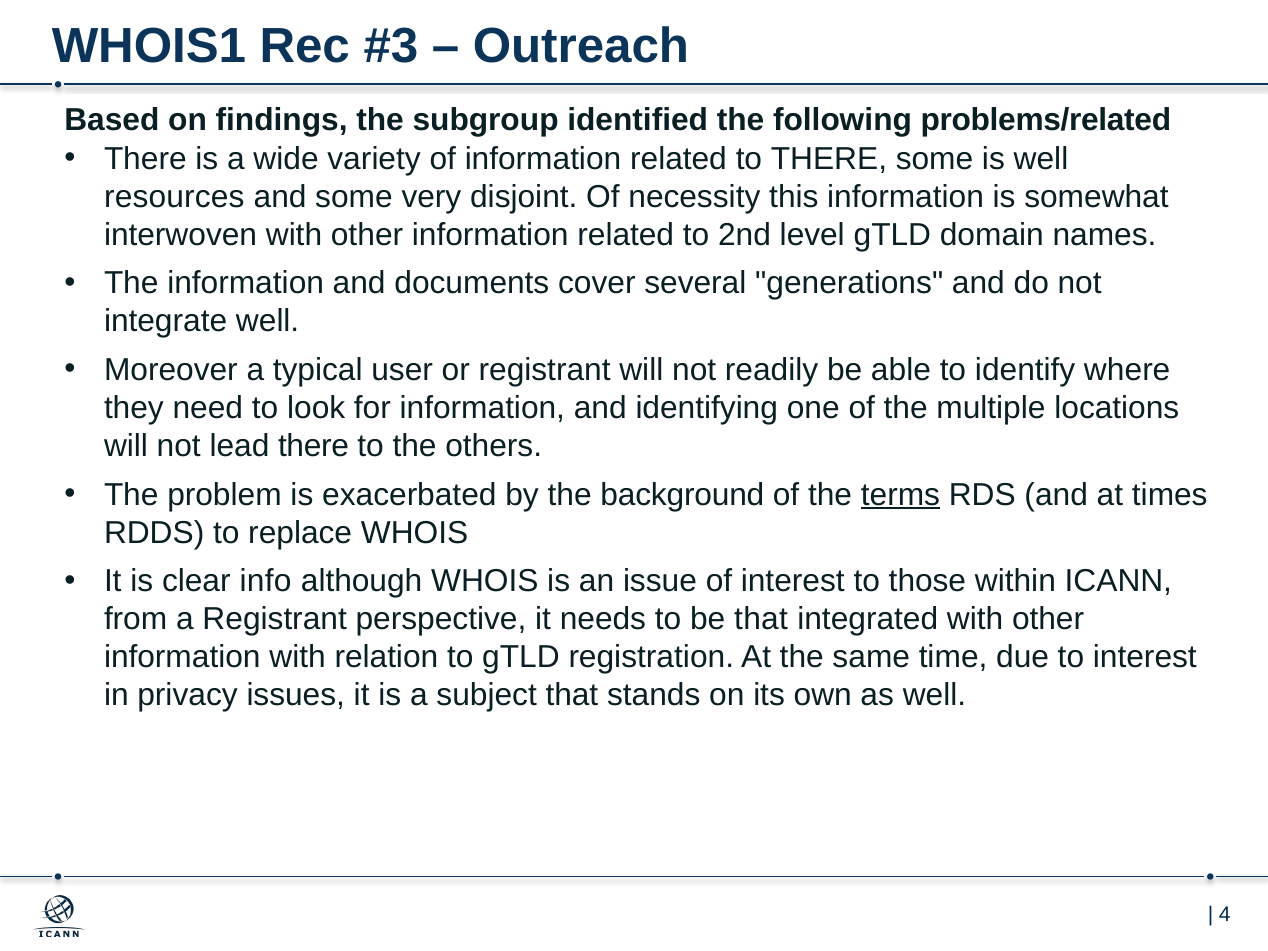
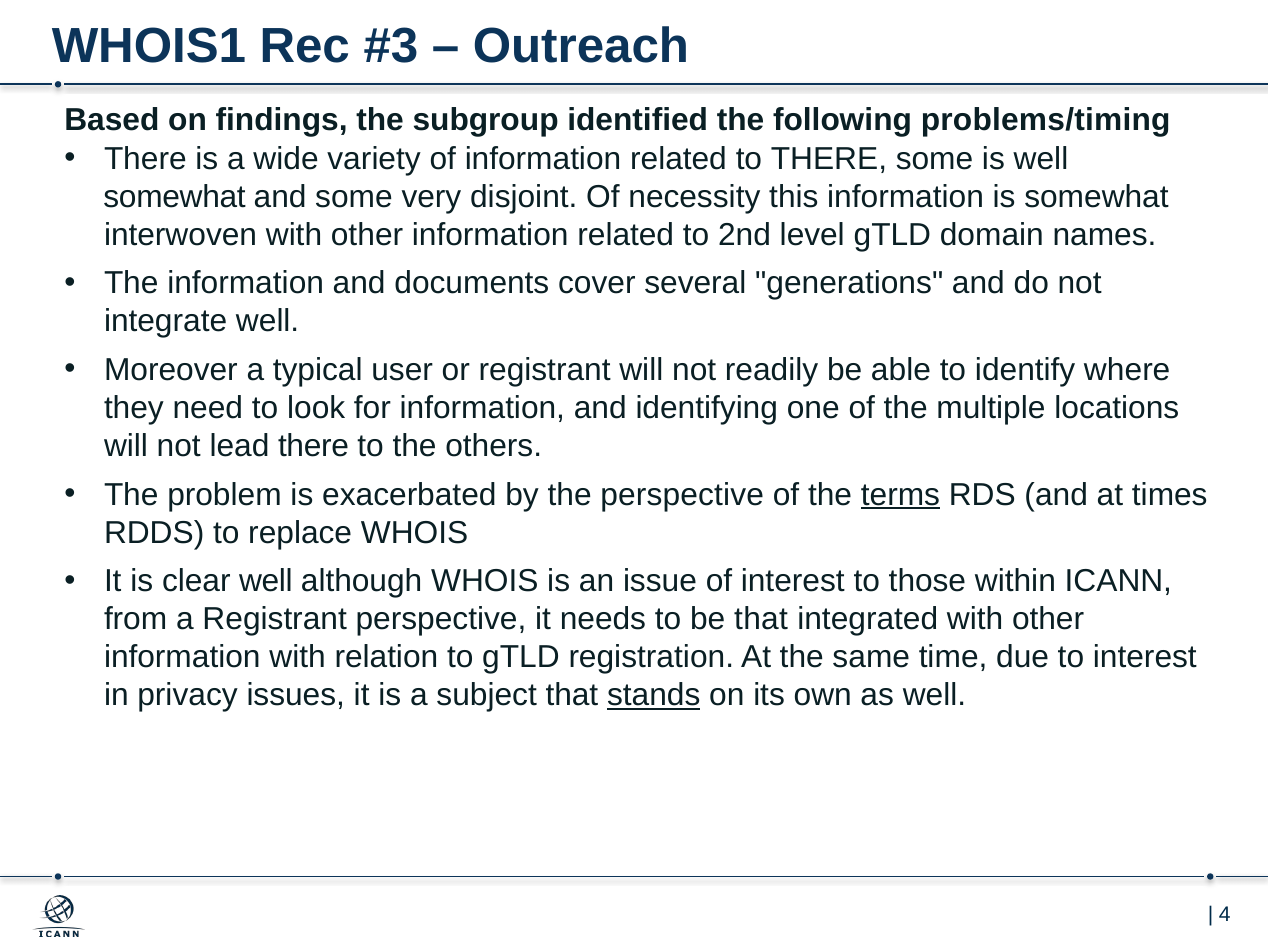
problems/related: problems/related -> problems/timing
resources at (174, 197): resources -> somewhat
the background: background -> perspective
clear info: info -> well
stands underline: none -> present
